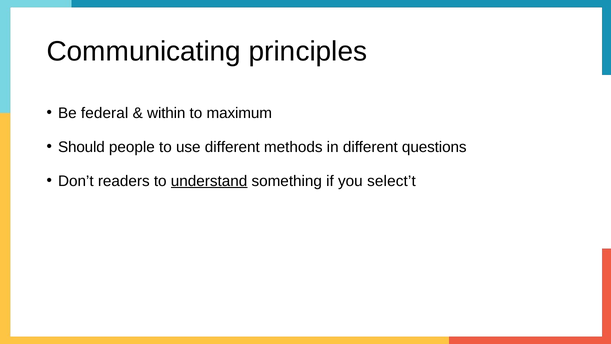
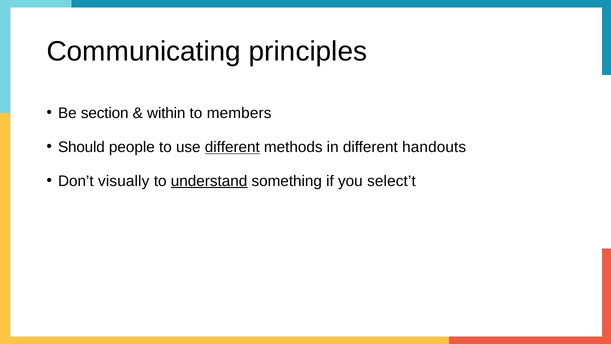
federal: federal -> section
maximum: maximum -> members
different at (232, 147) underline: none -> present
questions: questions -> handouts
readers: readers -> visually
